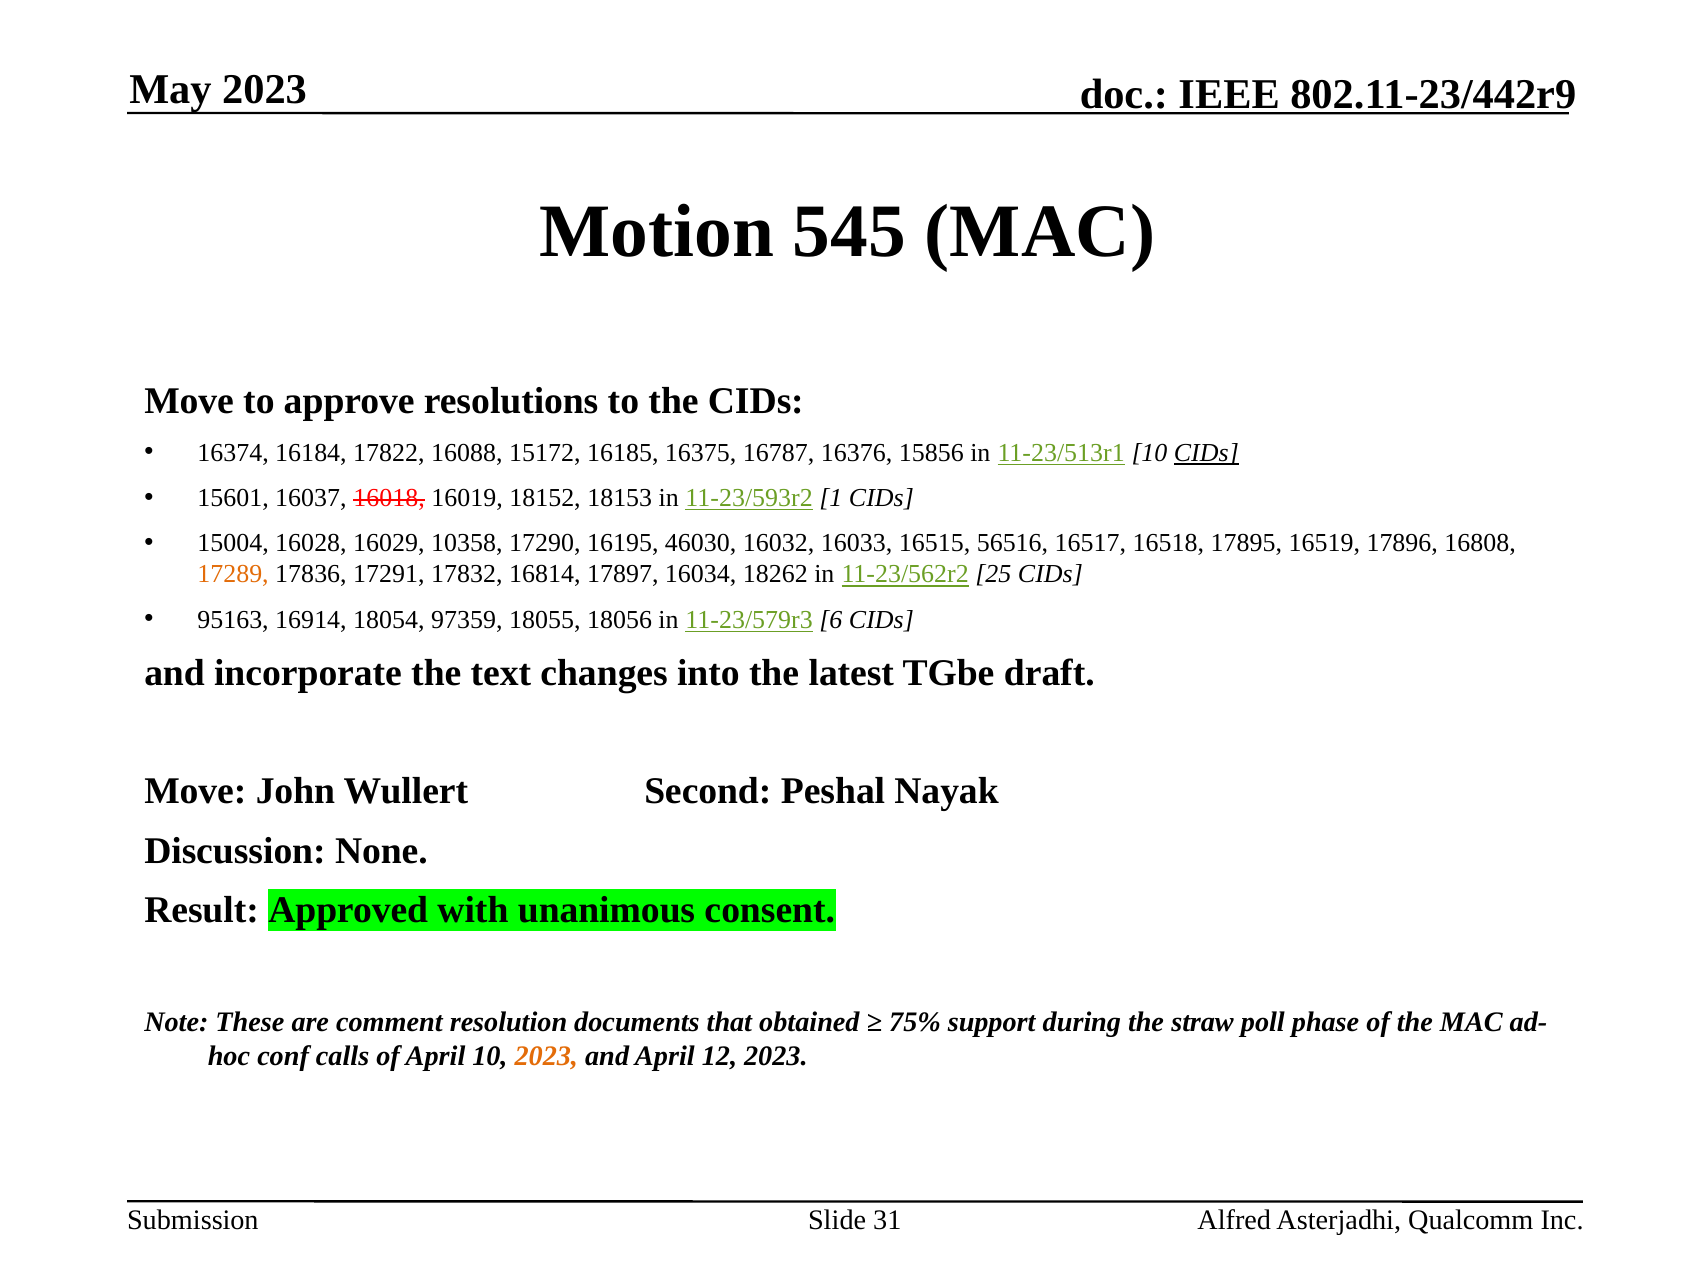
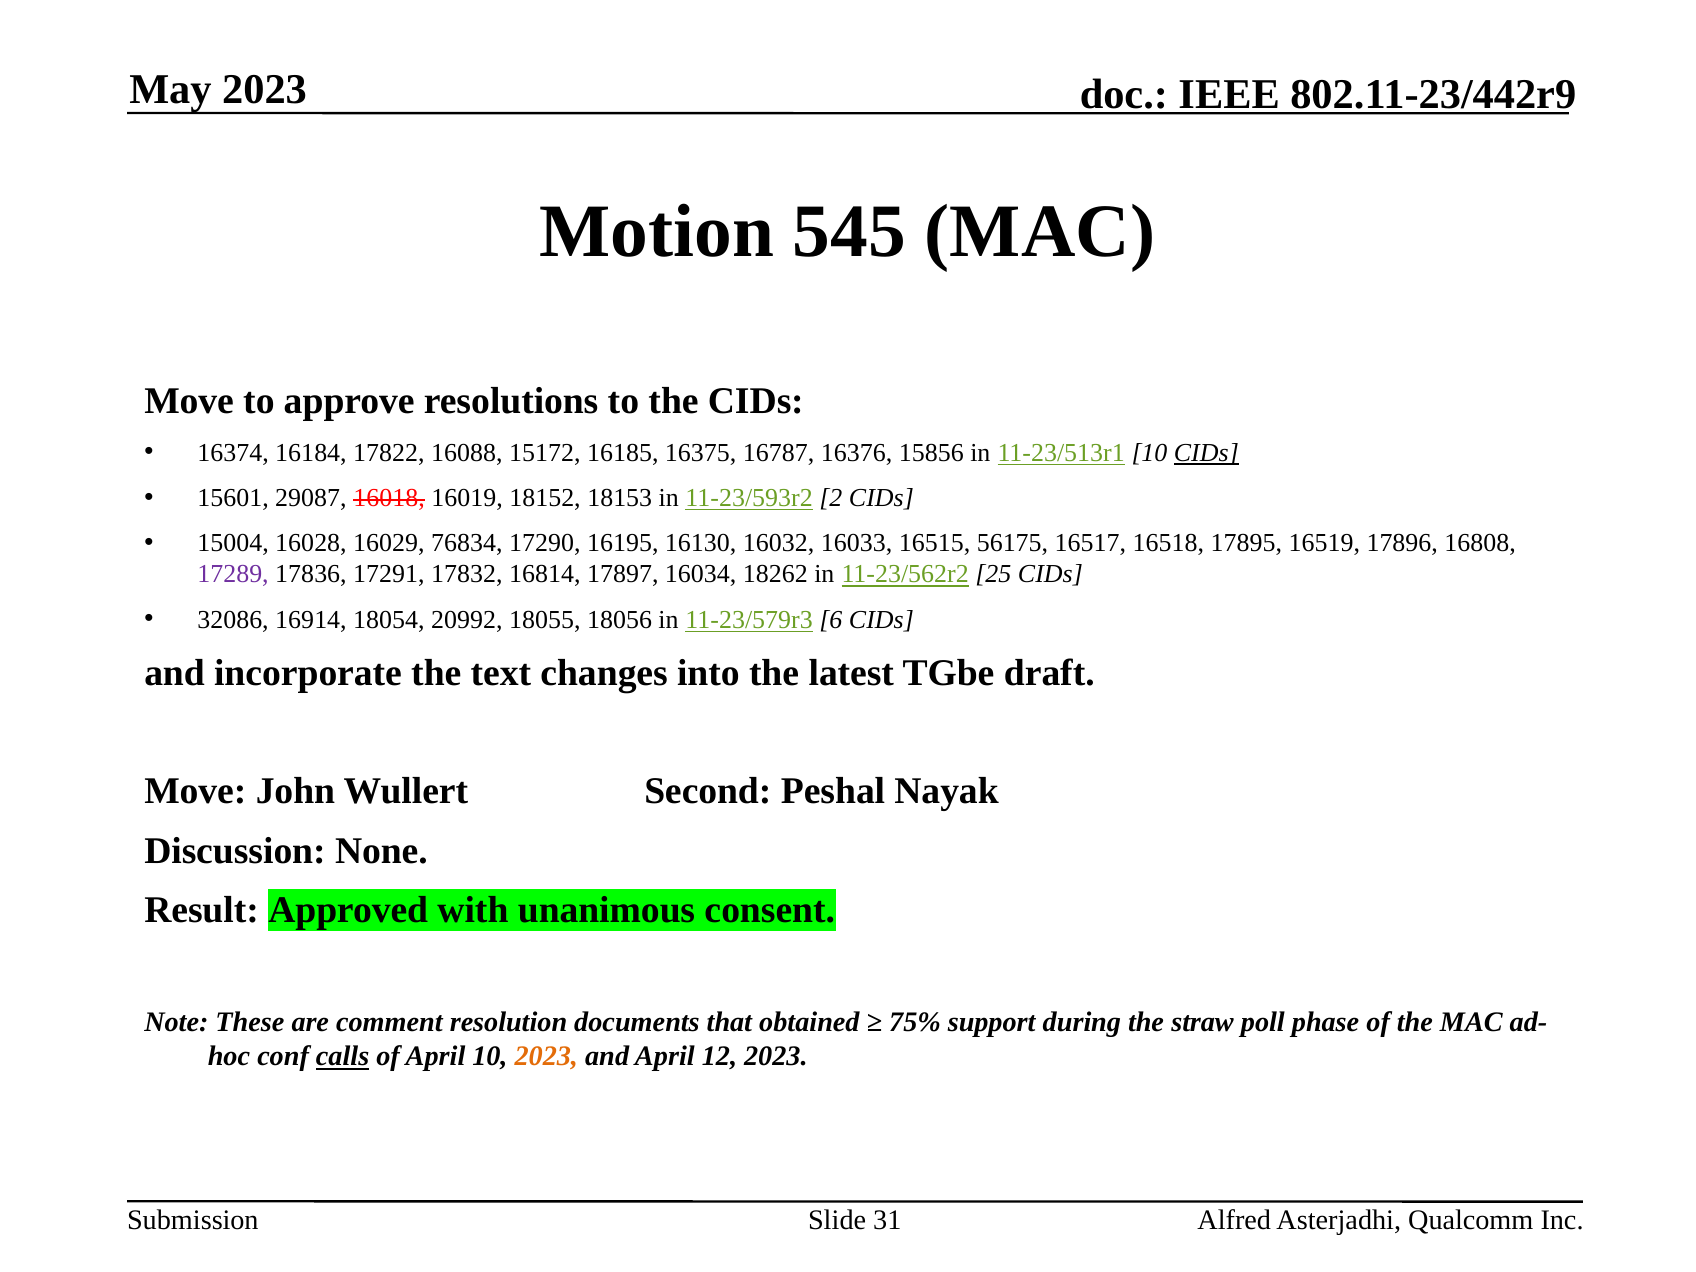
16037: 16037 -> 29087
1: 1 -> 2
10358: 10358 -> 76834
46030: 46030 -> 16130
56516: 56516 -> 56175
17289 colour: orange -> purple
95163: 95163 -> 32086
97359: 97359 -> 20992
calls underline: none -> present
